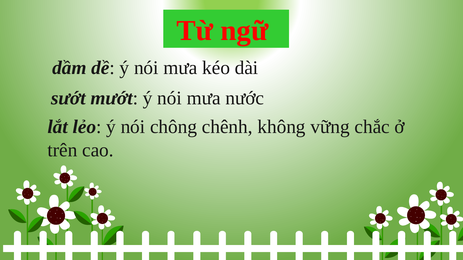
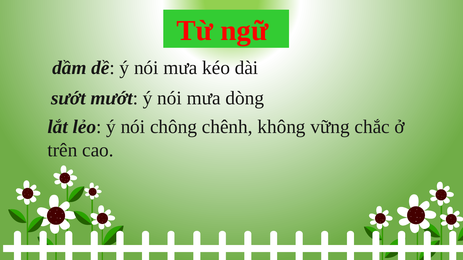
nước: nước -> dòng
